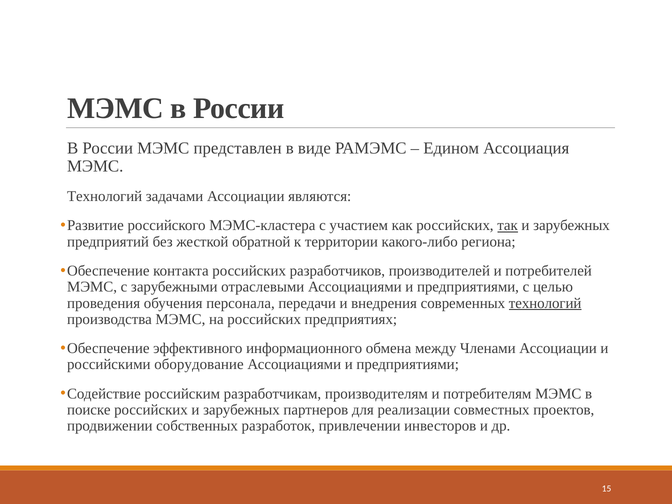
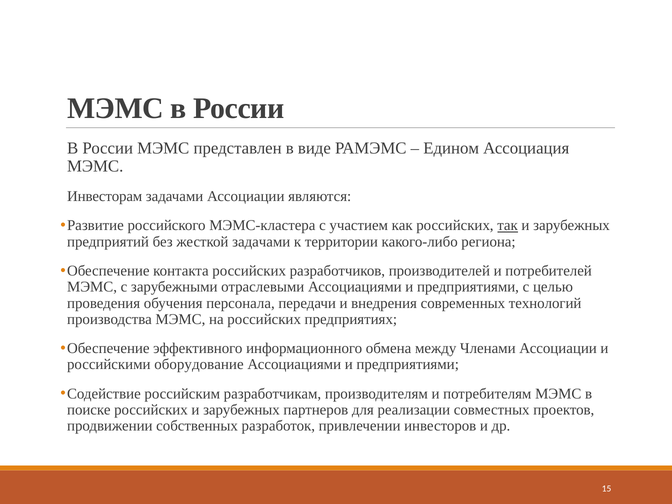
Технологий at (105, 196): Технологий -> Инвесторам
жесткой обратной: обратной -> задачами
технологий at (545, 303) underline: present -> none
